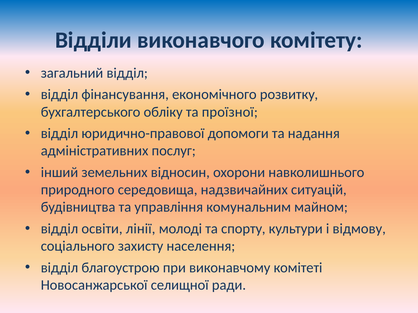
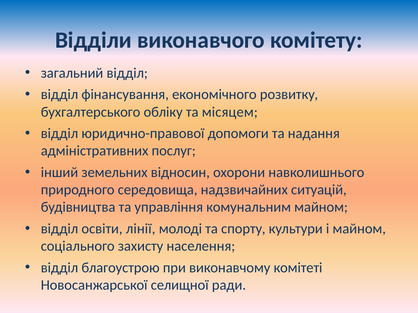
проїзної: проїзної -> місяцем
і відмову: відмову -> майном
